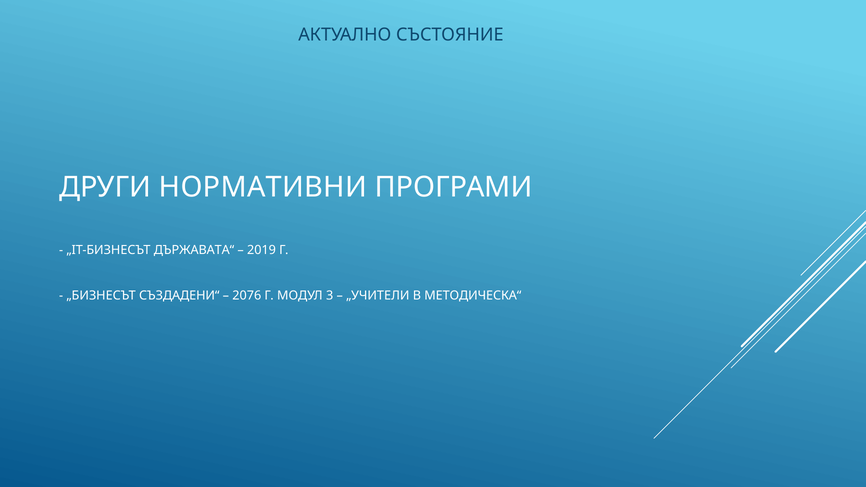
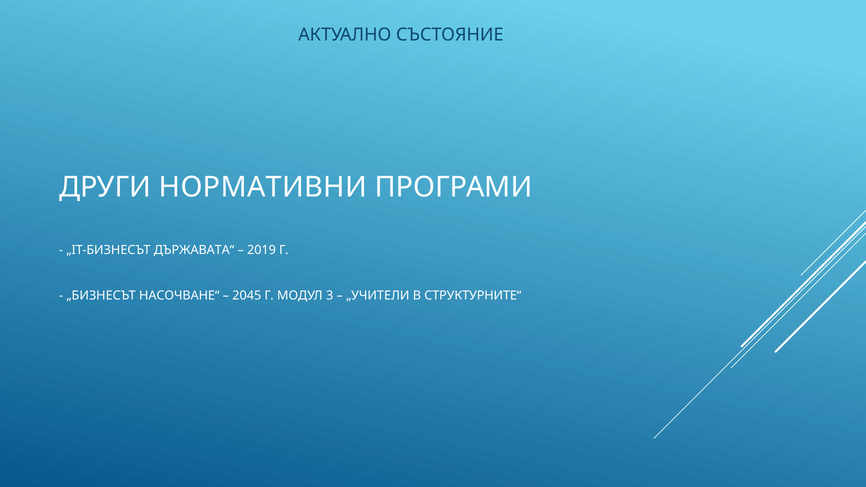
СЪЗДАДЕНИ“: СЪЗДАДЕНИ“ -> НАСОЧВАНЕ“
2076: 2076 -> 2045
МЕТОДИЧЕСКА“: МЕТОДИЧЕСКА“ -> СТРУКТУРНИТЕ“
